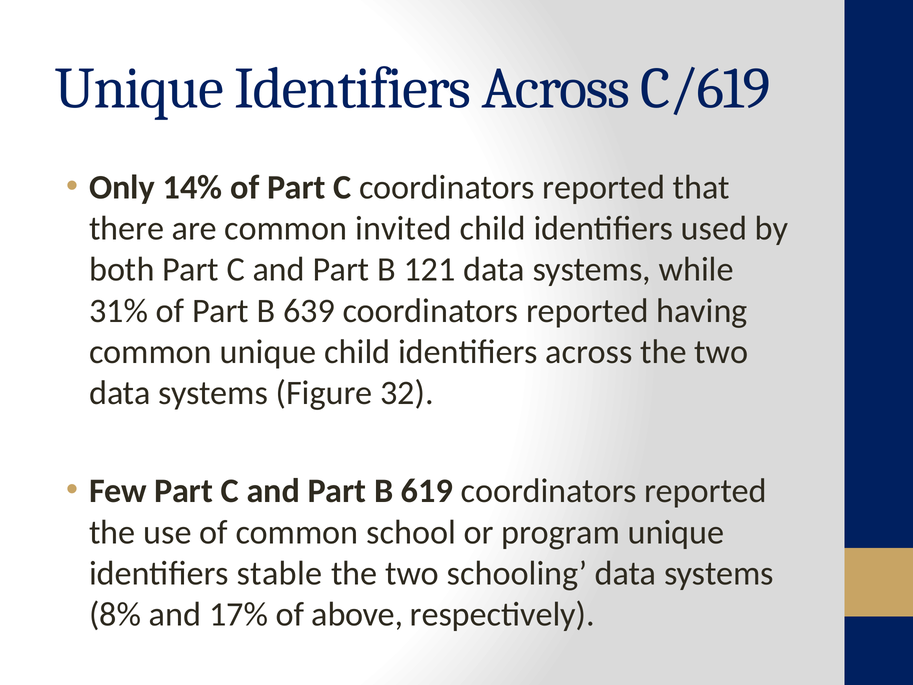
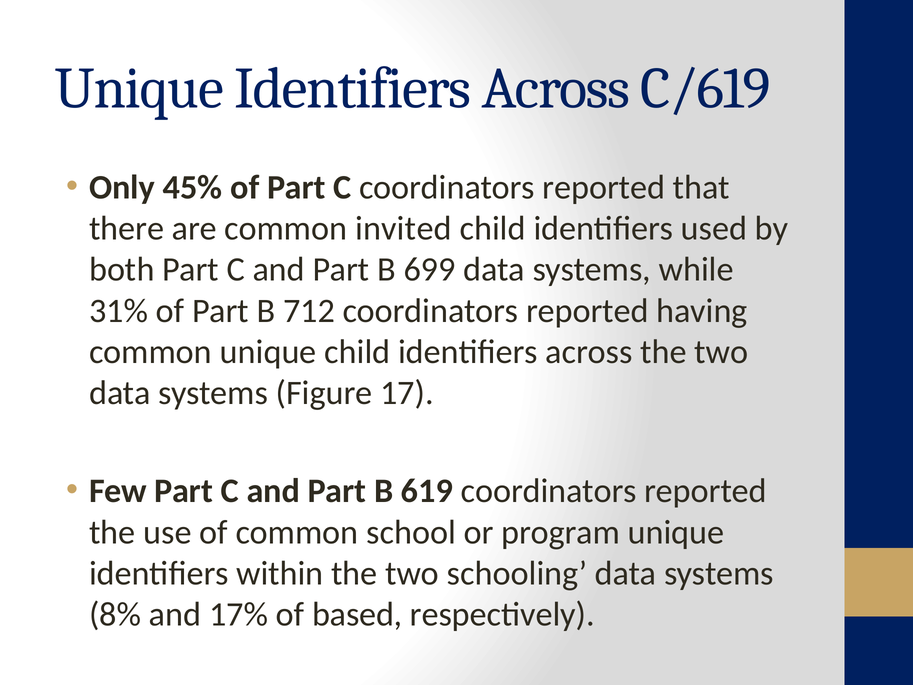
14%: 14% -> 45%
121: 121 -> 699
639: 639 -> 712
32: 32 -> 17
stable: stable -> within
above: above -> based
